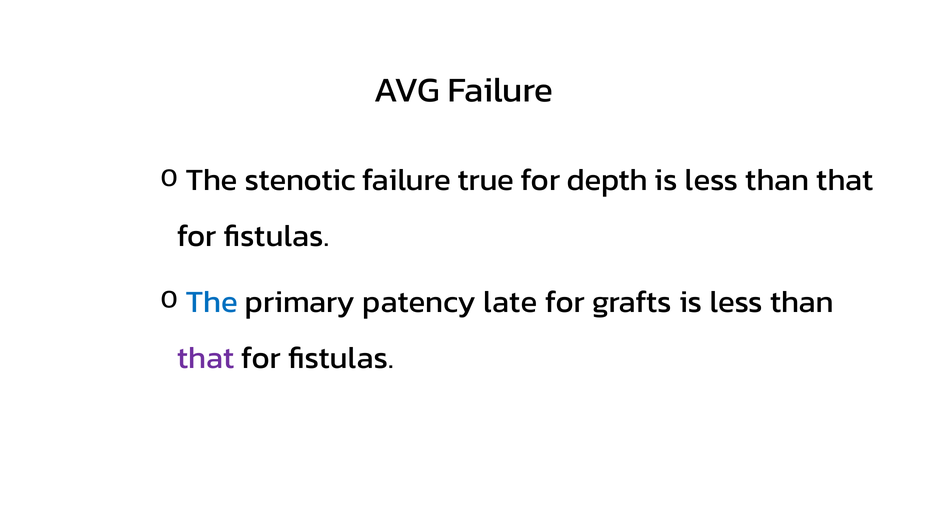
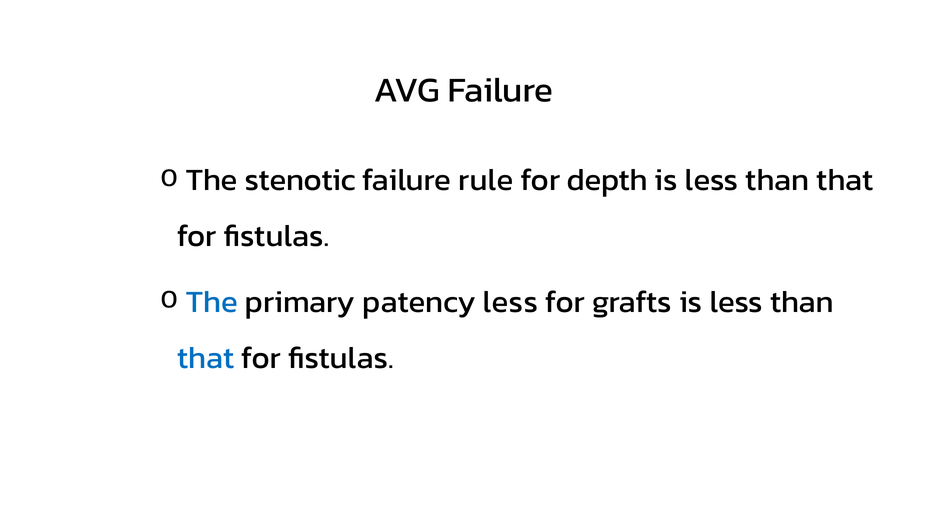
true: true -> rule
patency late: late -> less
that at (206, 358) colour: purple -> blue
